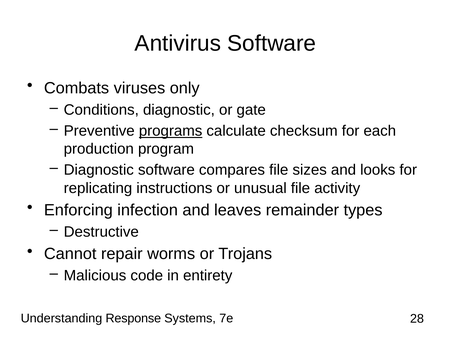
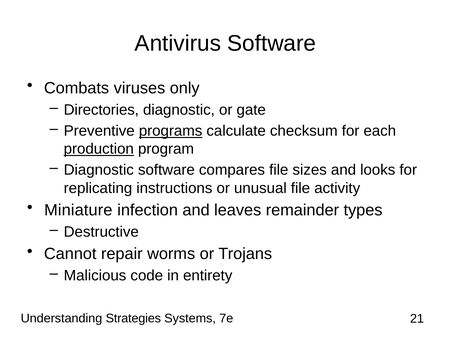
Conditions: Conditions -> Directories
production underline: none -> present
Enforcing: Enforcing -> Miniature
Response: Response -> Strategies
28: 28 -> 21
